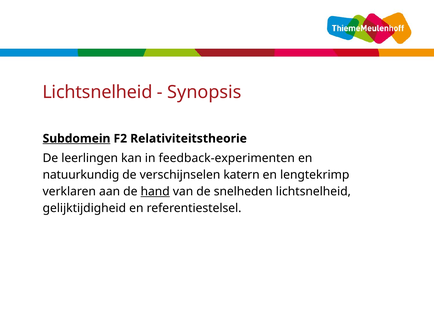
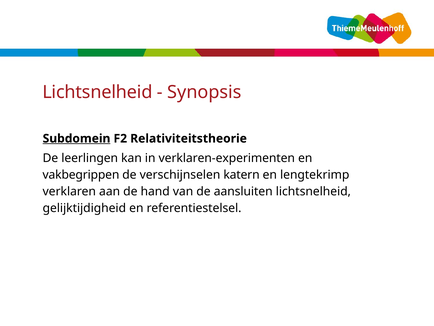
feedback-experimenten: feedback-experimenten -> verklaren-experimenten
natuurkundig: natuurkundig -> vakbegrippen
hand underline: present -> none
snelheden: snelheden -> aansluiten
